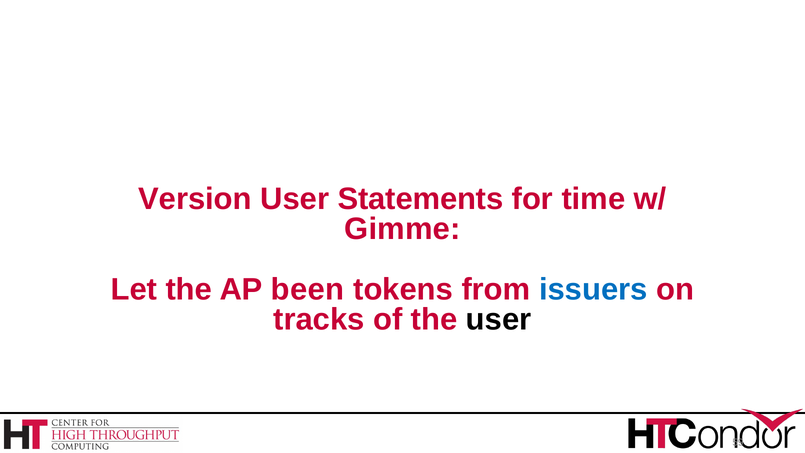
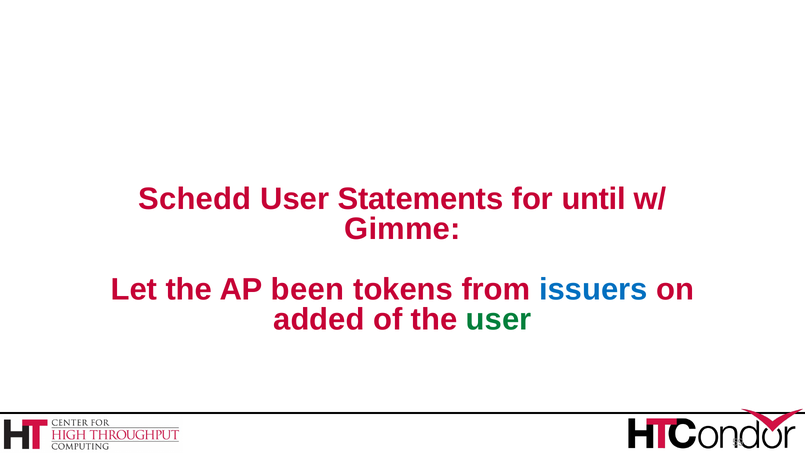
Version: Version -> Schedd
time: time -> until
tracks: tracks -> added
user at (499, 319) colour: black -> green
